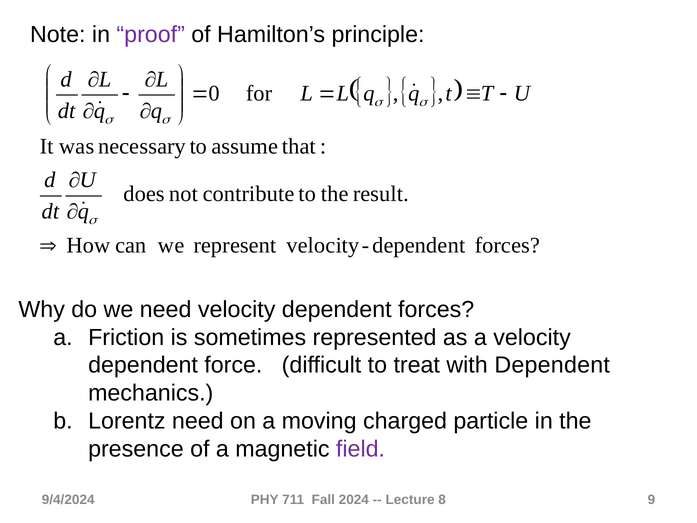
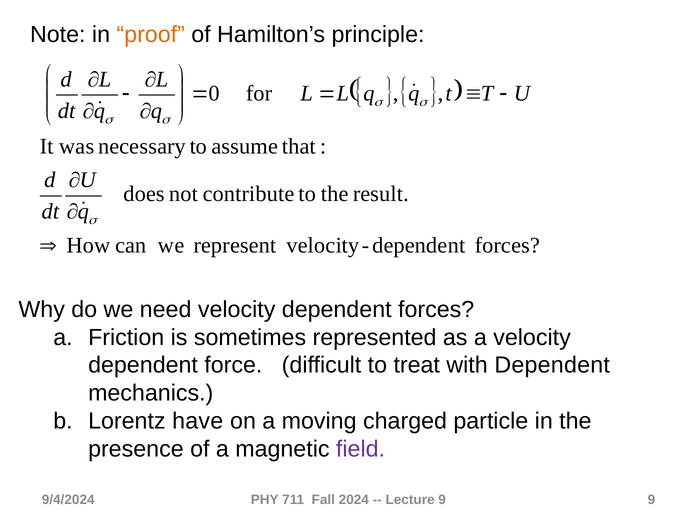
proof colour: purple -> orange
Lorentz need: need -> have
Lecture 8: 8 -> 9
